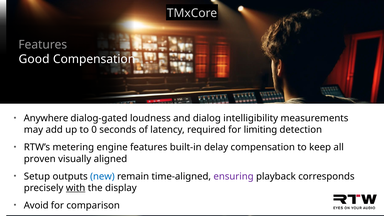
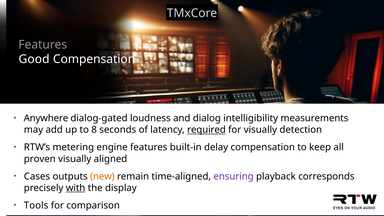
0: 0 -> 8
required underline: none -> present
for limiting: limiting -> visually
Setup: Setup -> Cases
new colour: blue -> orange
Avoid: Avoid -> Tools
